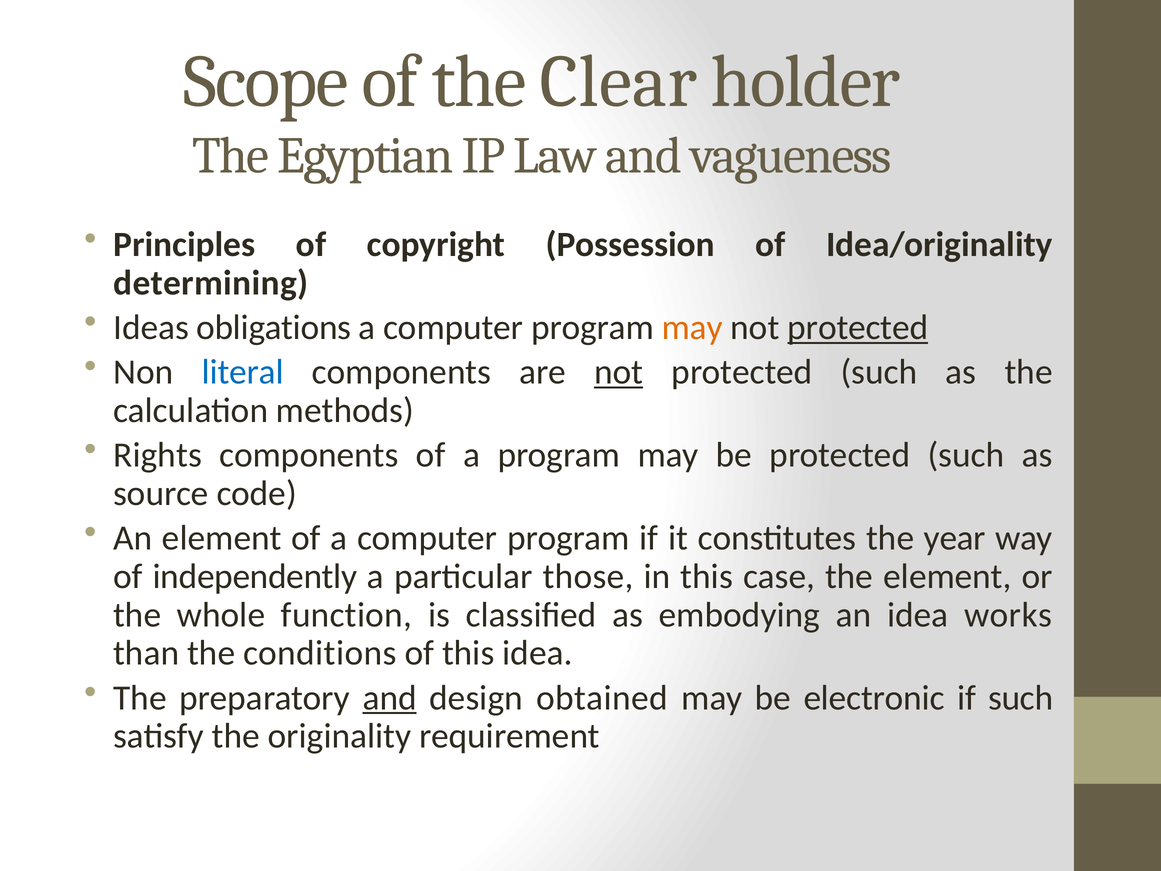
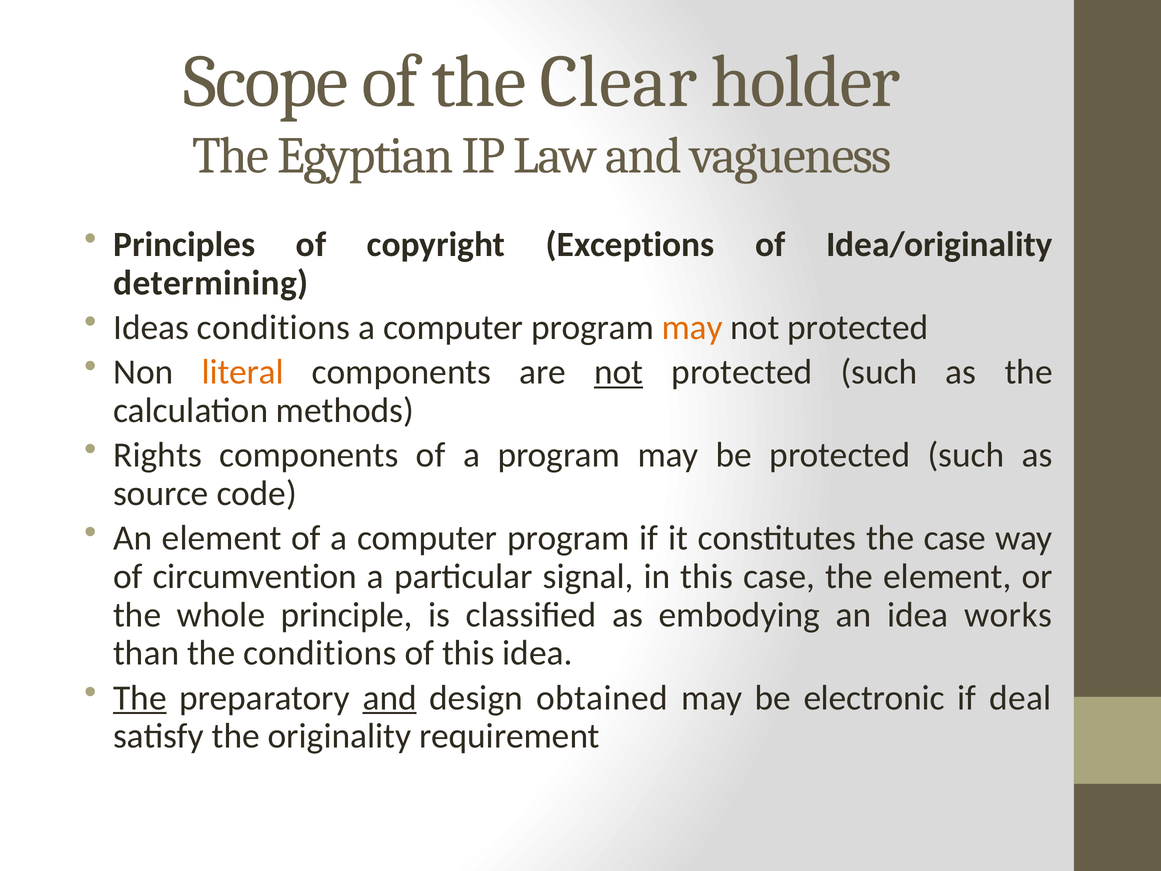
Possession: Possession -> Exceptions
Ideas obligations: obligations -> conditions
protected at (858, 327) underline: present -> none
literal colour: blue -> orange
the year: year -> case
independently: independently -> circumvention
those: those -> signal
function: function -> principle
The at (140, 698) underline: none -> present
if such: such -> deal
